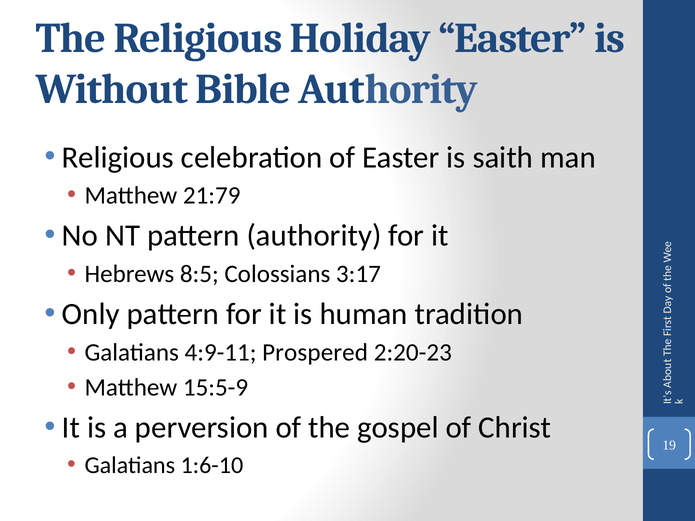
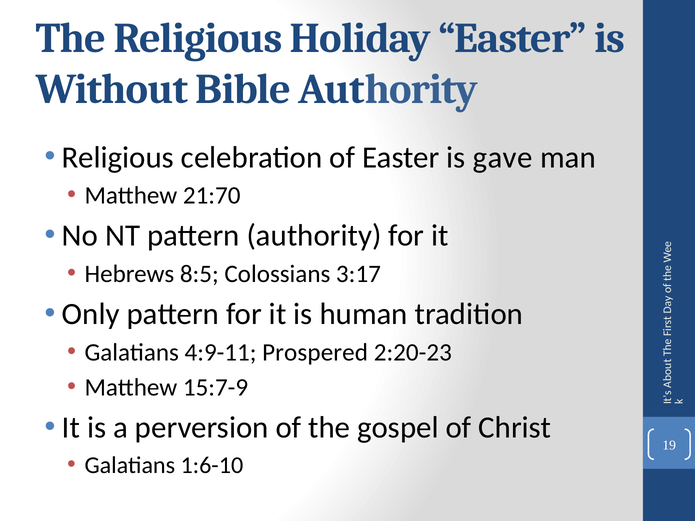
saith: saith -> gave
21:79: 21:79 -> 21:70
15:5-9: 15:5-9 -> 15:7-9
